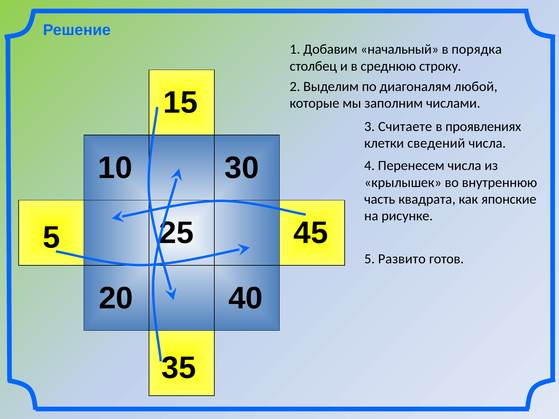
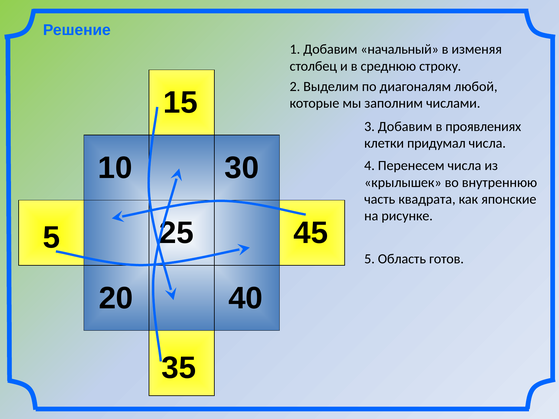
порядка: порядка -> изменяя
3 Считаете: Считаете -> Добавим
сведений: сведений -> придумал
Развито: Развито -> Область
